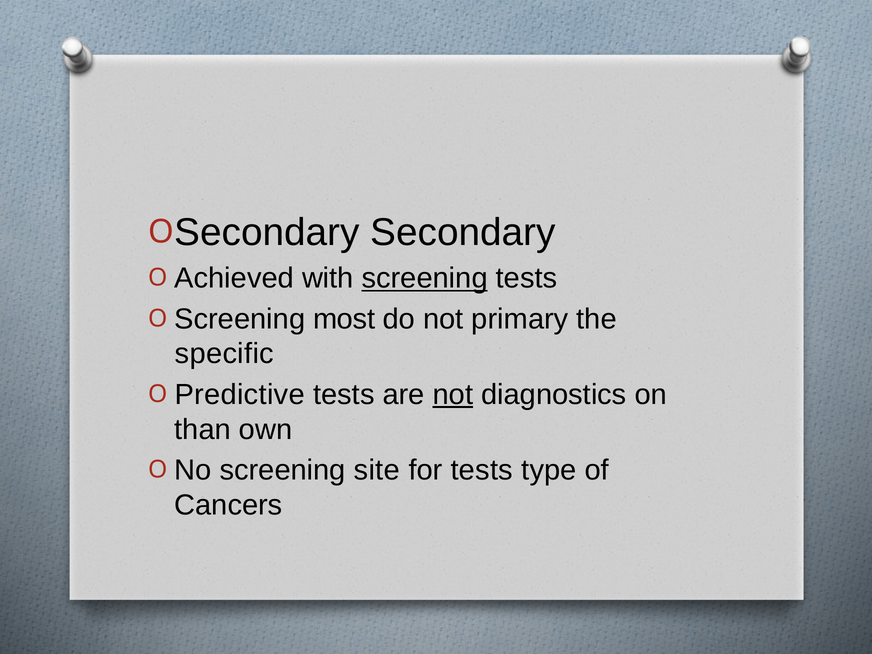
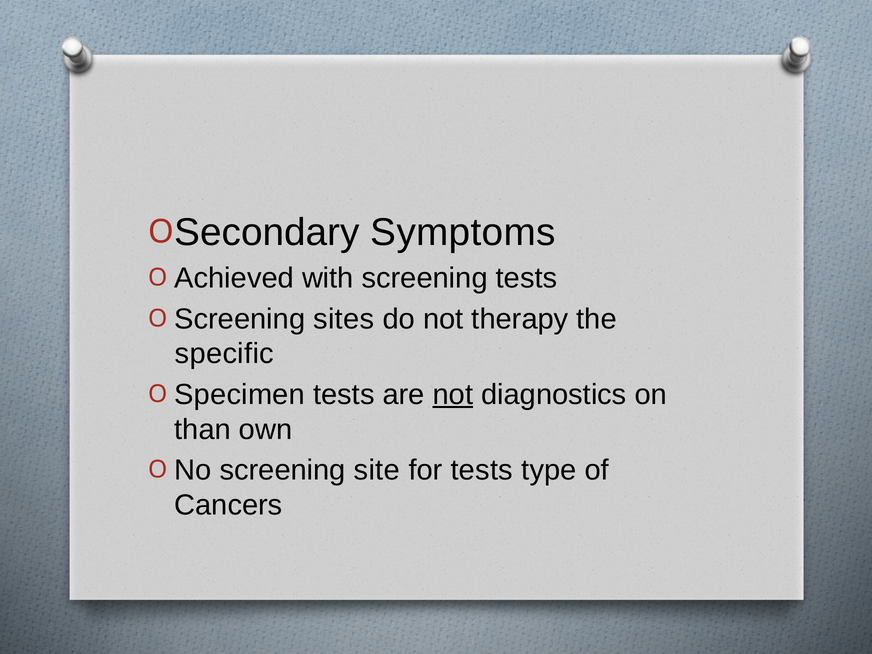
Secondary Secondary: Secondary -> Symptoms
screening at (425, 278) underline: present -> none
most: most -> sites
primary: primary -> therapy
Predictive: Predictive -> Specimen
